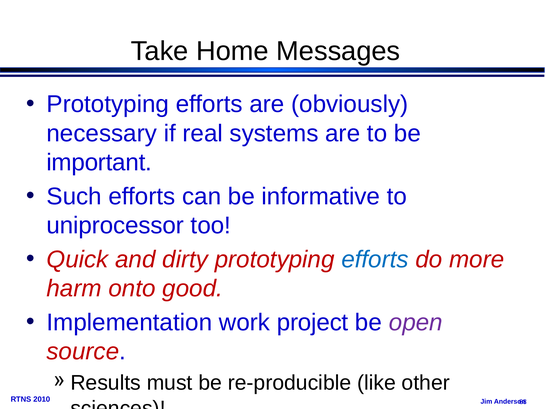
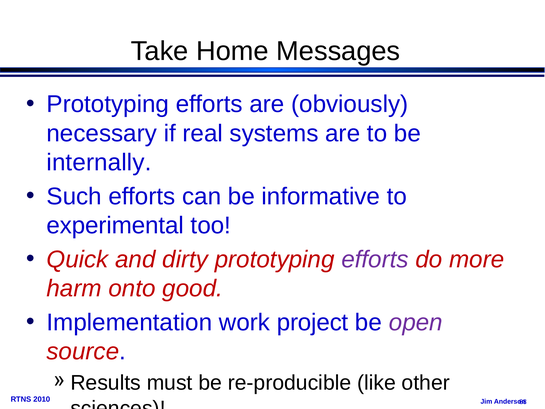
important: important -> internally
uniprocessor: uniprocessor -> experimental
efforts at (375, 259) colour: blue -> purple
